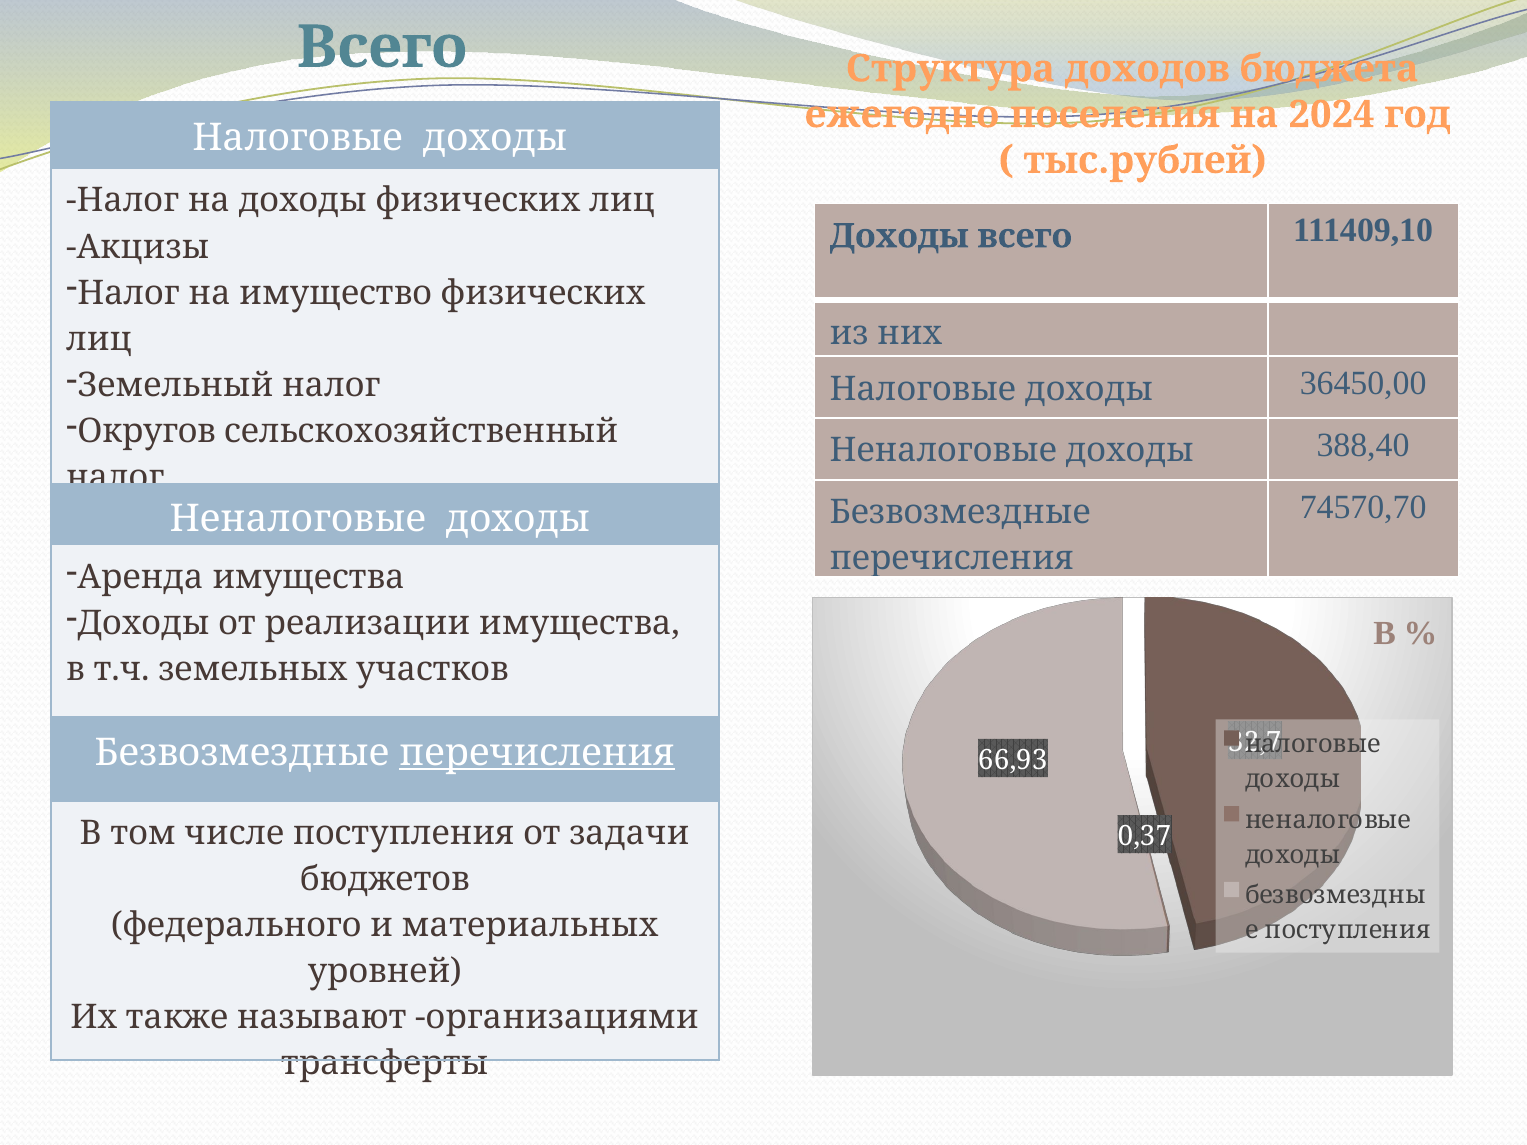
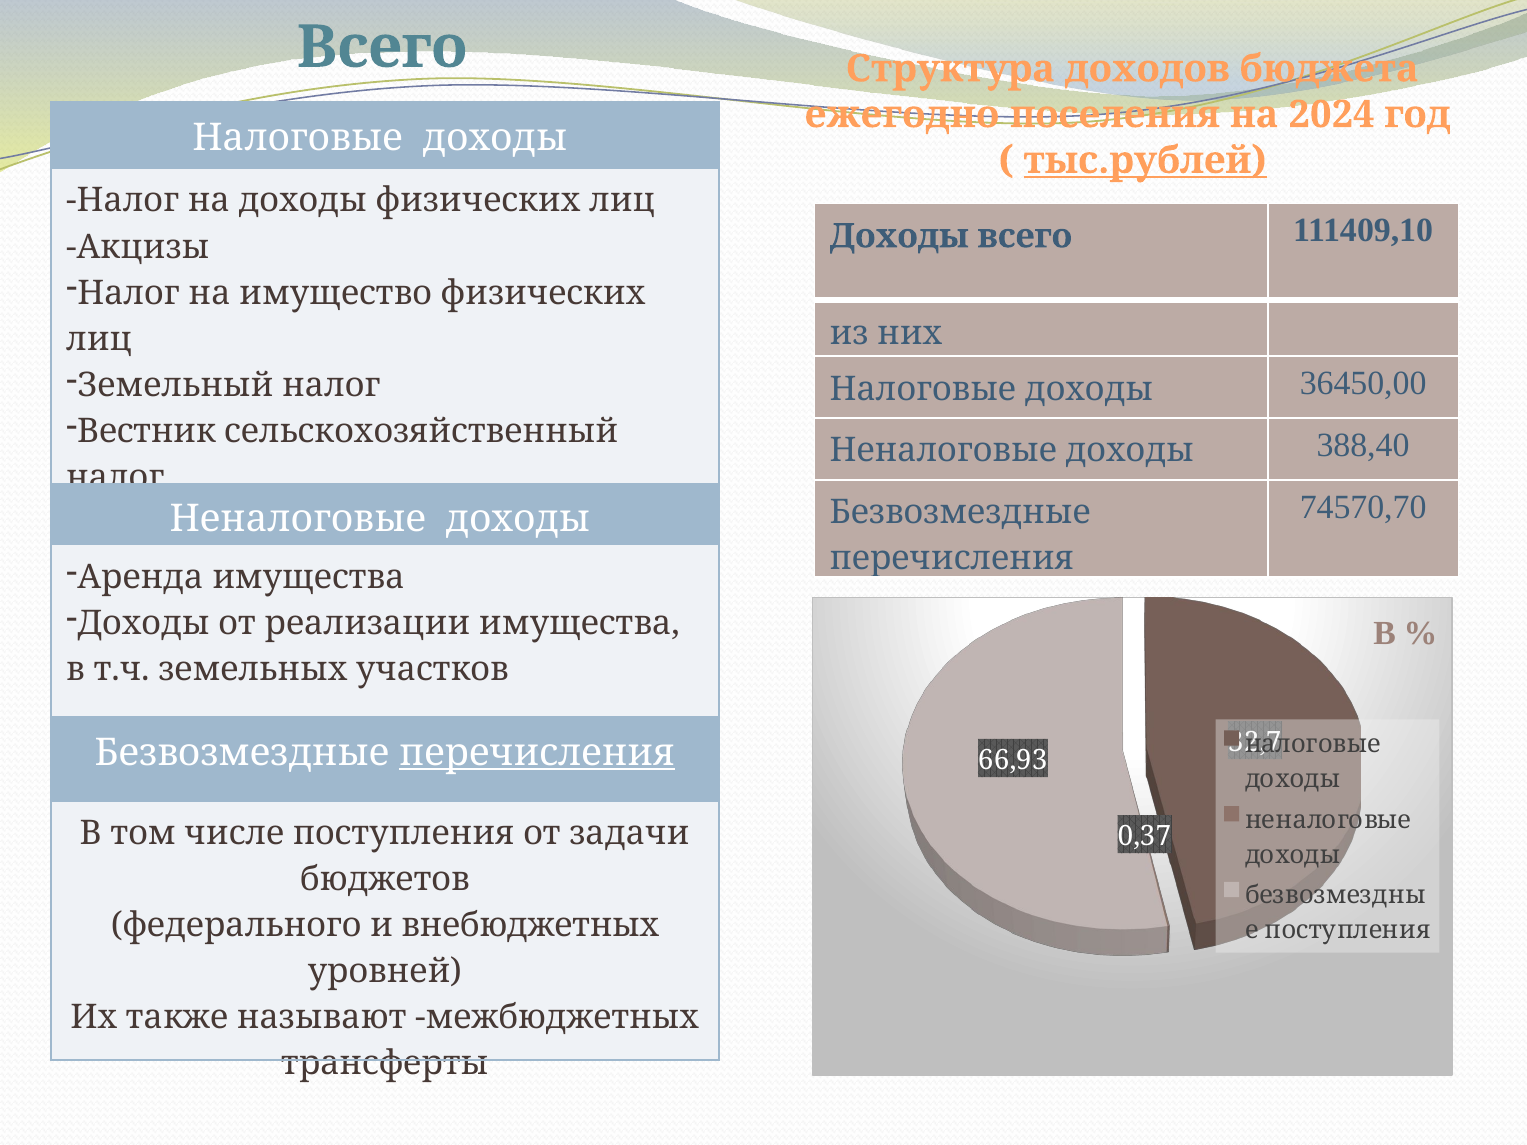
тыс.рублей underline: none -> present
Округов: Округов -> Вестник
материальных: материальных -> внебюджетных
организациями: организациями -> межбюджетных
